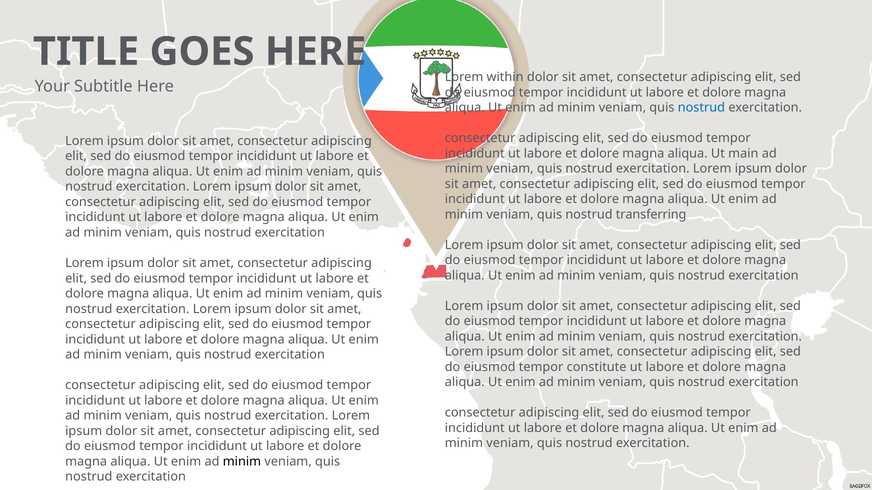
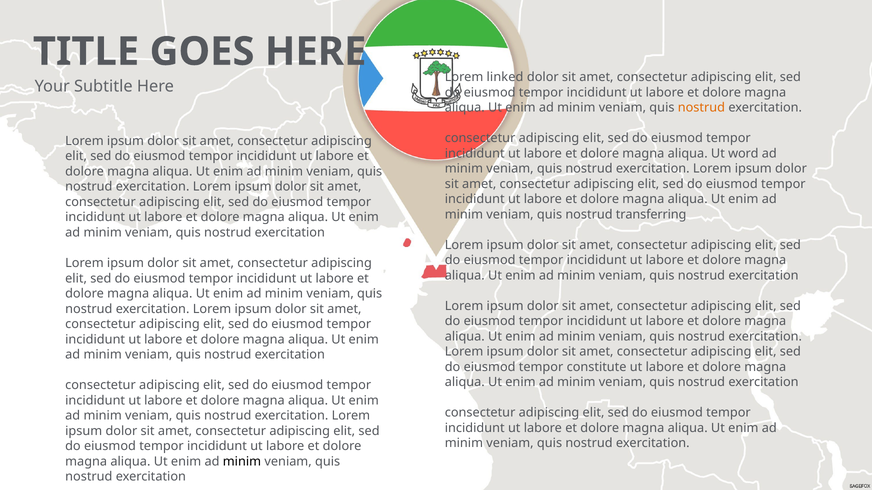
within: within -> linked
nostrud at (701, 108) colour: blue -> orange
main: main -> word
